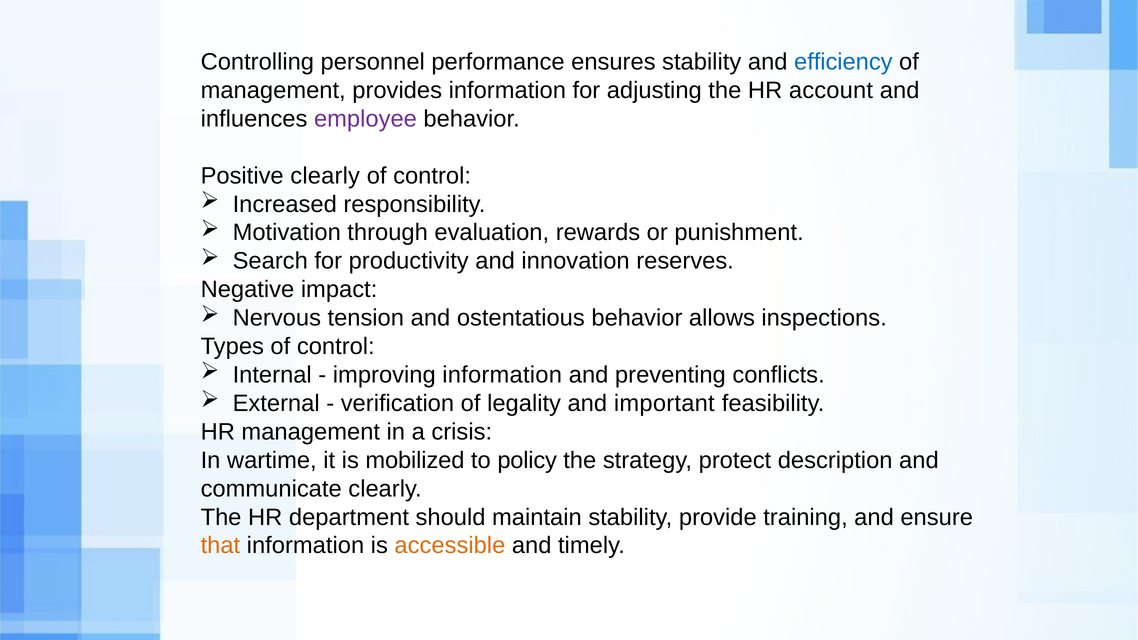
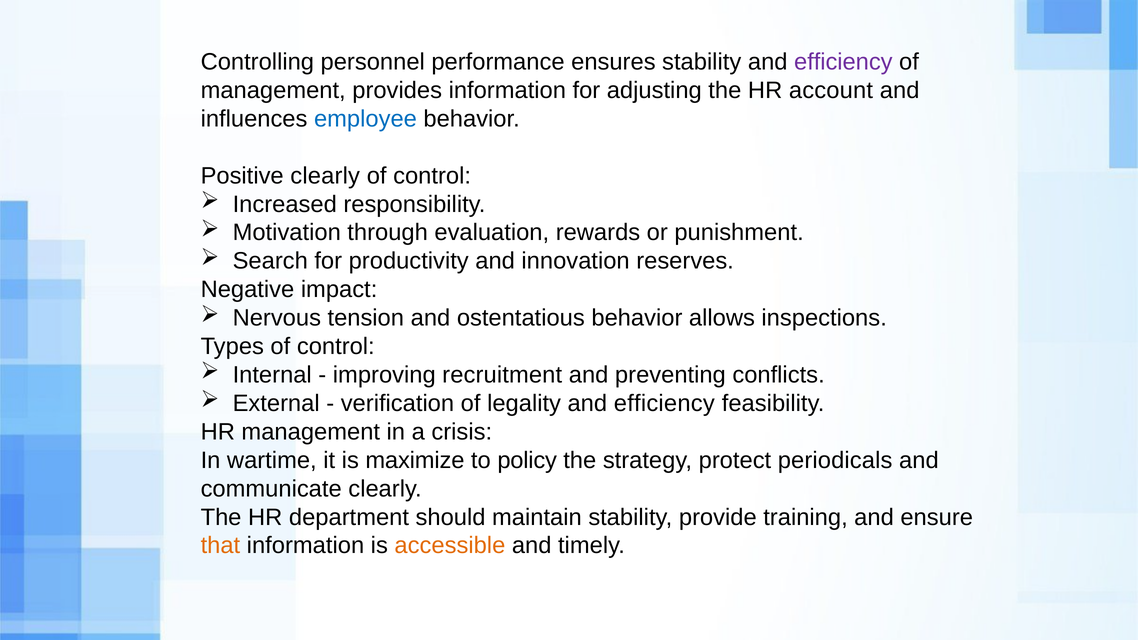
efficiency at (843, 62) colour: blue -> purple
employee colour: purple -> blue
improving information: information -> recruitment
legality and important: important -> efficiency
mobilized: mobilized -> maximize
description: description -> periodicals
